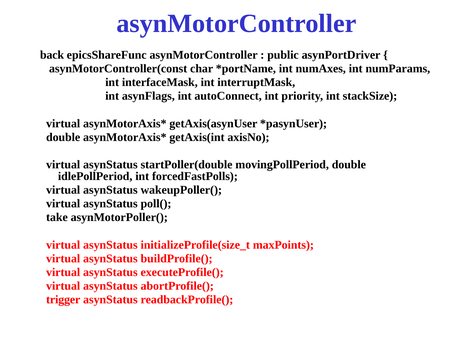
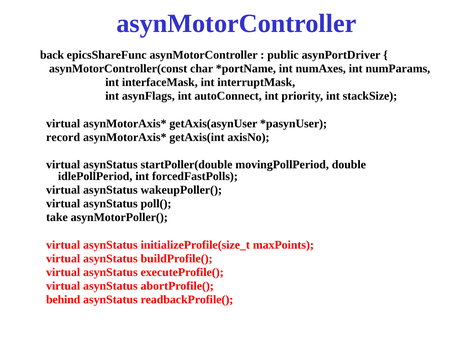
double at (63, 137): double -> record
trigger: trigger -> behind
